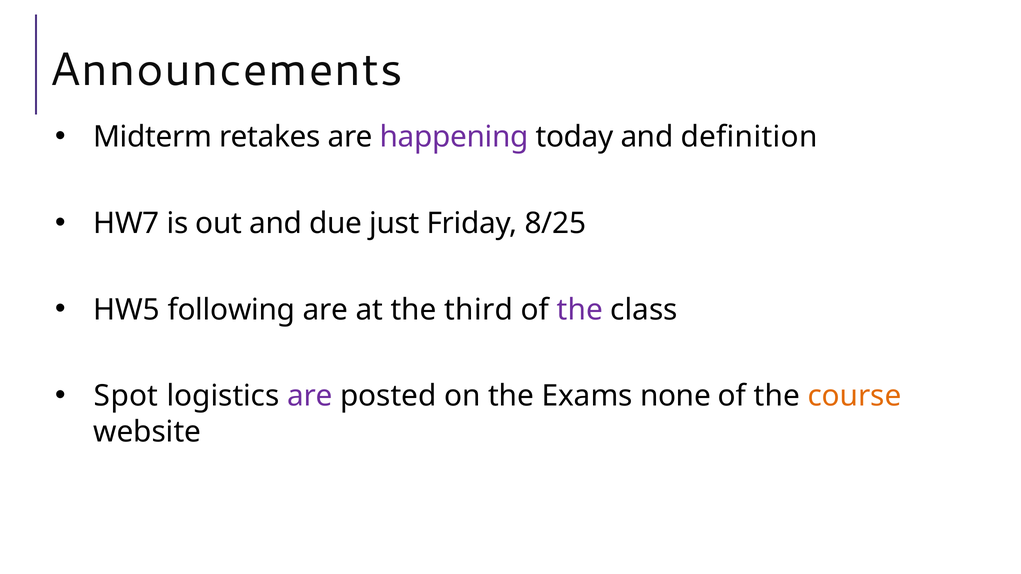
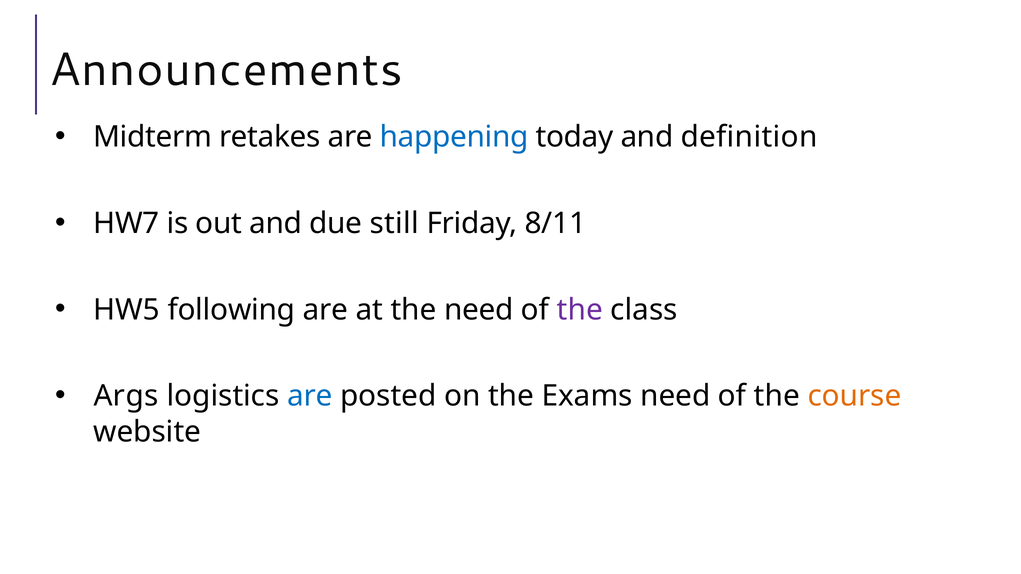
happening colour: purple -> blue
just: just -> still
8/25: 8/25 -> 8/11
the third: third -> need
Spot: Spot -> Args
are at (310, 396) colour: purple -> blue
Exams none: none -> need
